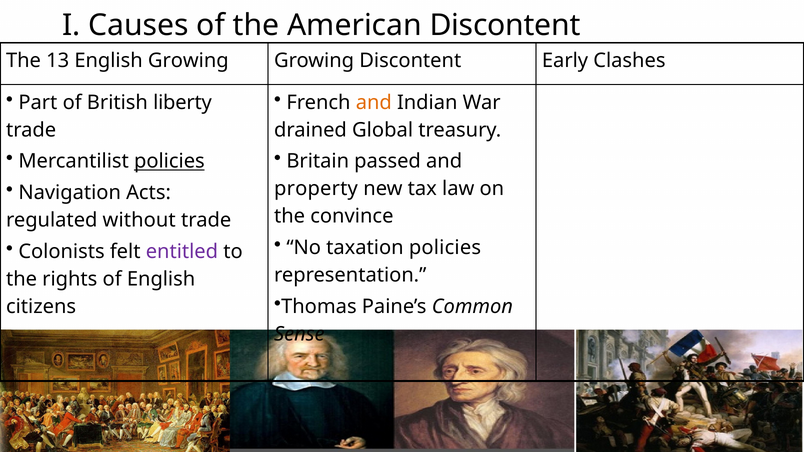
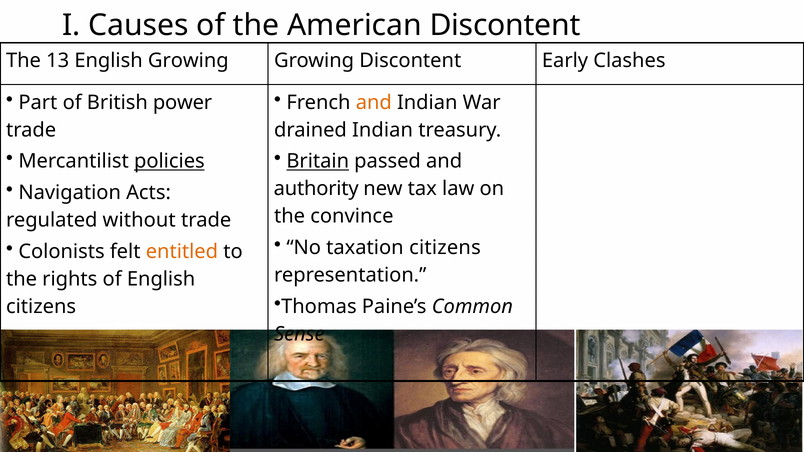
liberty: liberty -> power
drained Global: Global -> Indian
Britain underline: none -> present
property: property -> authority
taxation policies: policies -> citizens
entitled colour: purple -> orange
